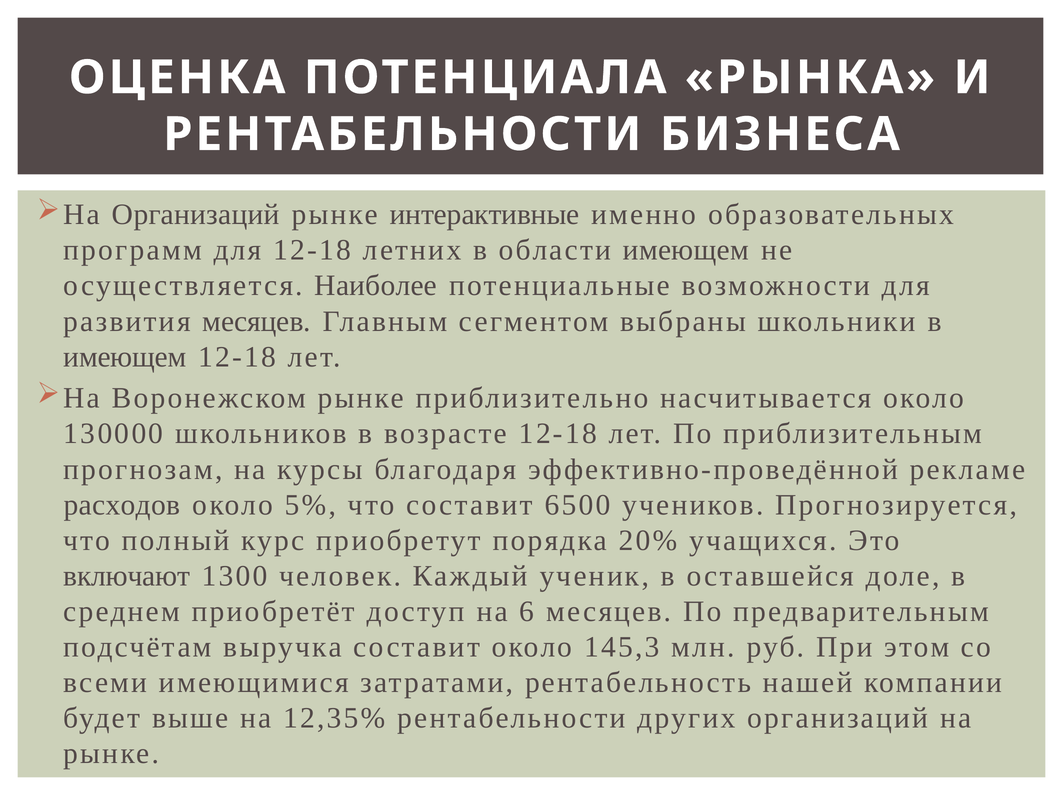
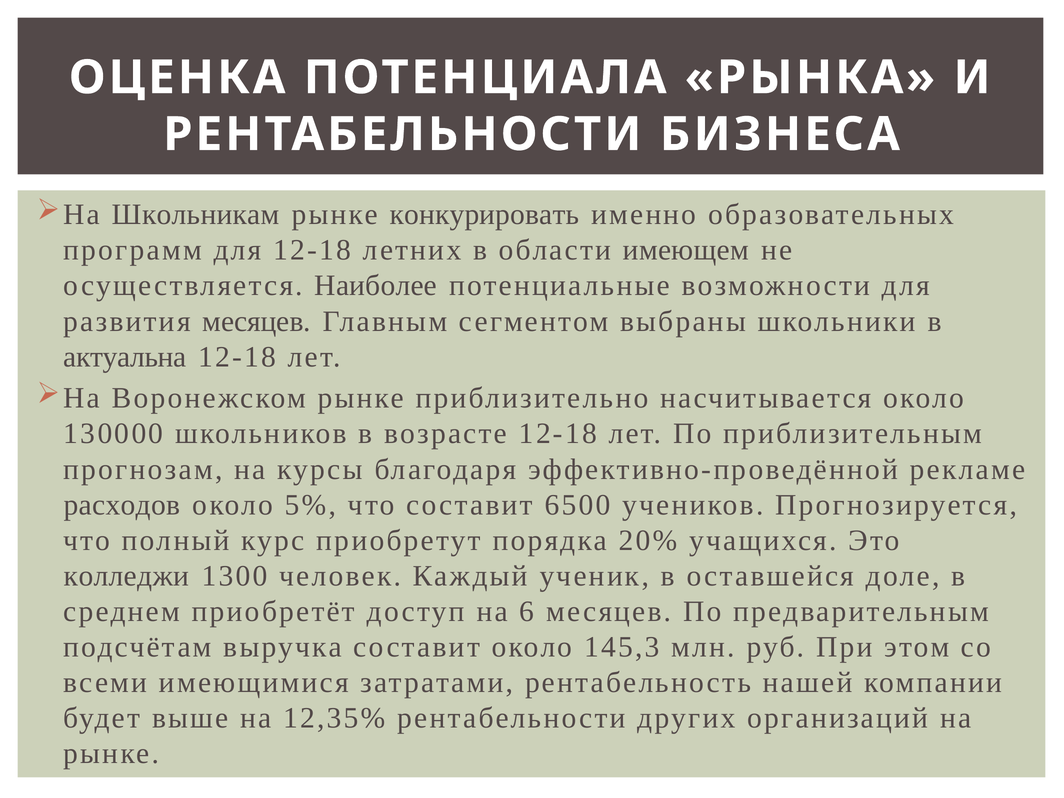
Организаций at (196, 215): Организаций -> Школьникам
интерактивные: интерактивные -> конкурировать
имеющем at (125, 357): имеющем -> актуальна
включают: включают -> колледжи
